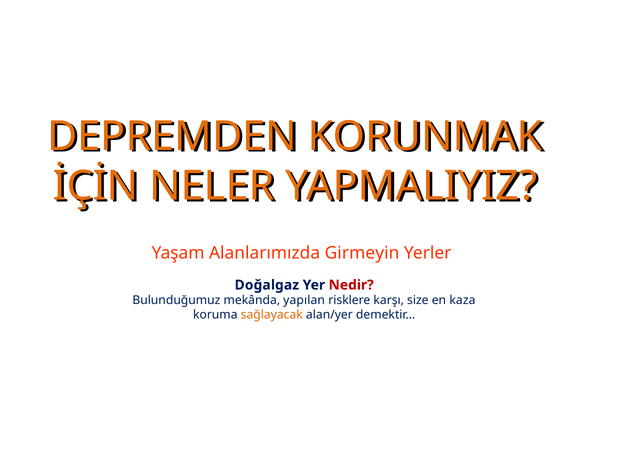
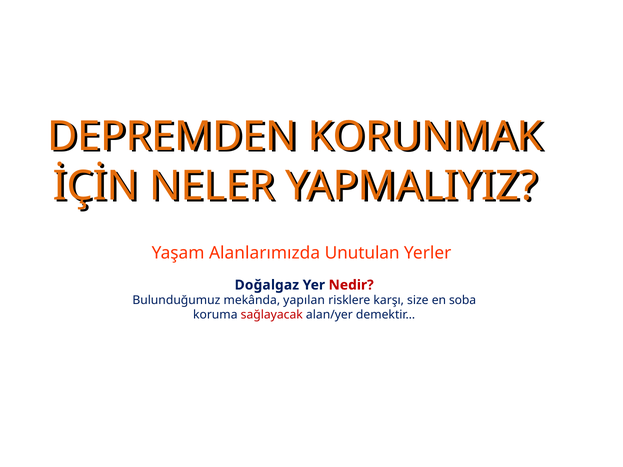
Girmeyin: Girmeyin -> Unutulan
kaza: kaza -> soba
sağlayacak colour: orange -> red
